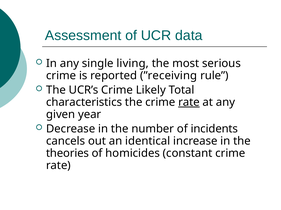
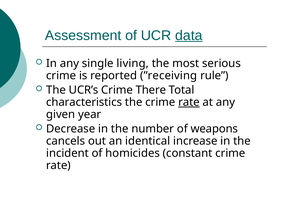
data underline: none -> present
Likely: Likely -> There
incidents: incidents -> weapons
theories: theories -> incident
